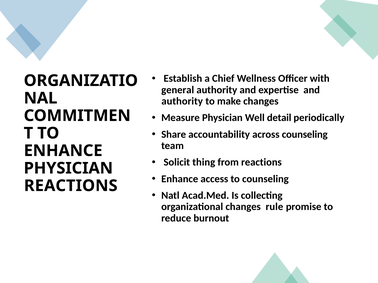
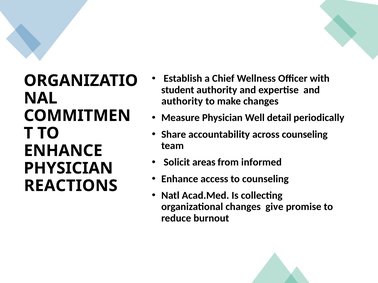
general: general -> student
thing: thing -> areas
from reactions: reactions -> informed
rule: rule -> give
